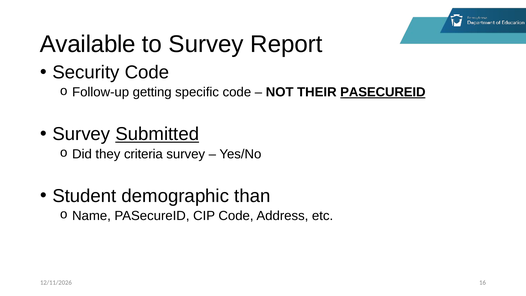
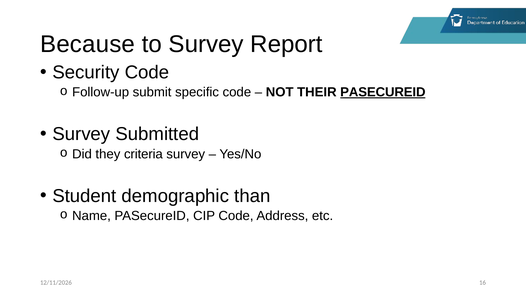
Available: Available -> Because
getting: getting -> submit
Submitted underline: present -> none
